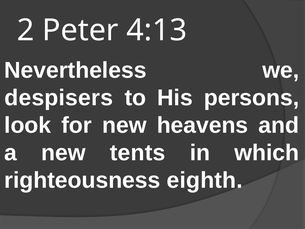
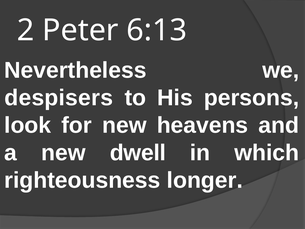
4:13: 4:13 -> 6:13
tents: tents -> dwell
eighth: eighth -> longer
